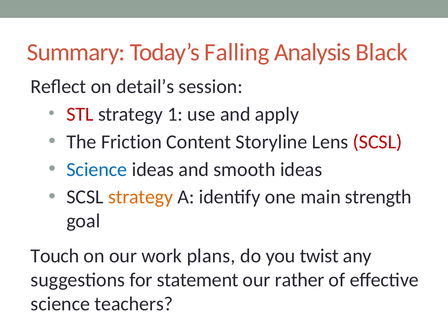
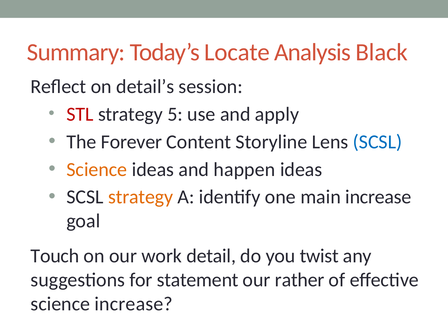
Falling: Falling -> Locate
1: 1 -> 5
Friction: Friction -> Forever
SCSL at (378, 142) colour: red -> blue
Science at (97, 169) colour: blue -> orange
smooth: smooth -> happen
main strength: strength -> increase
plans: plans -> detail
science teachers: teachers -> increase
